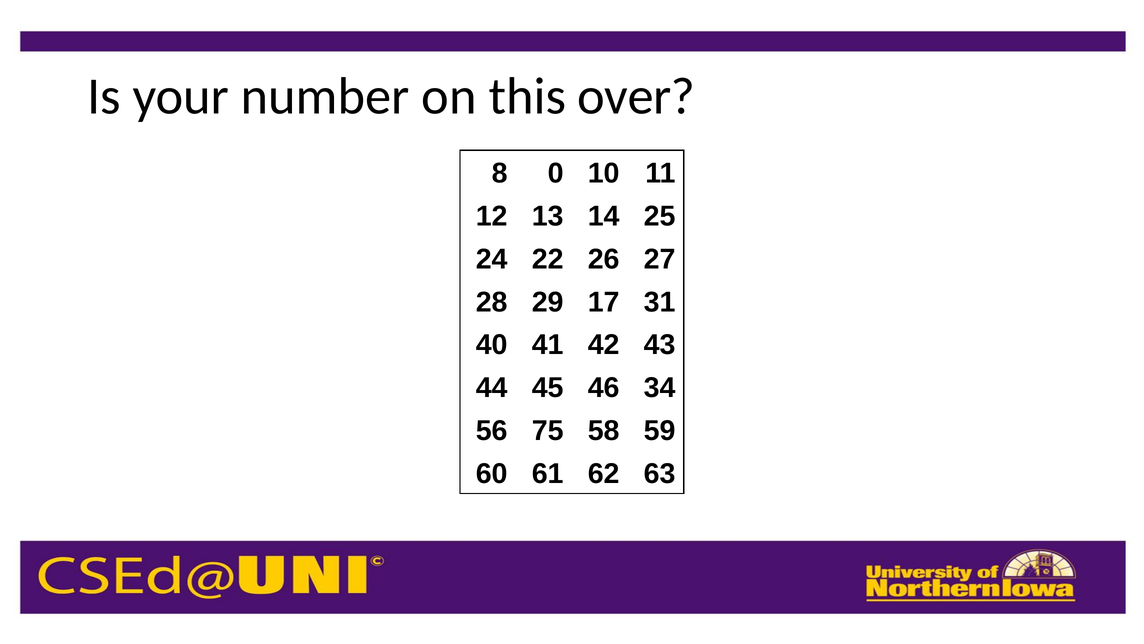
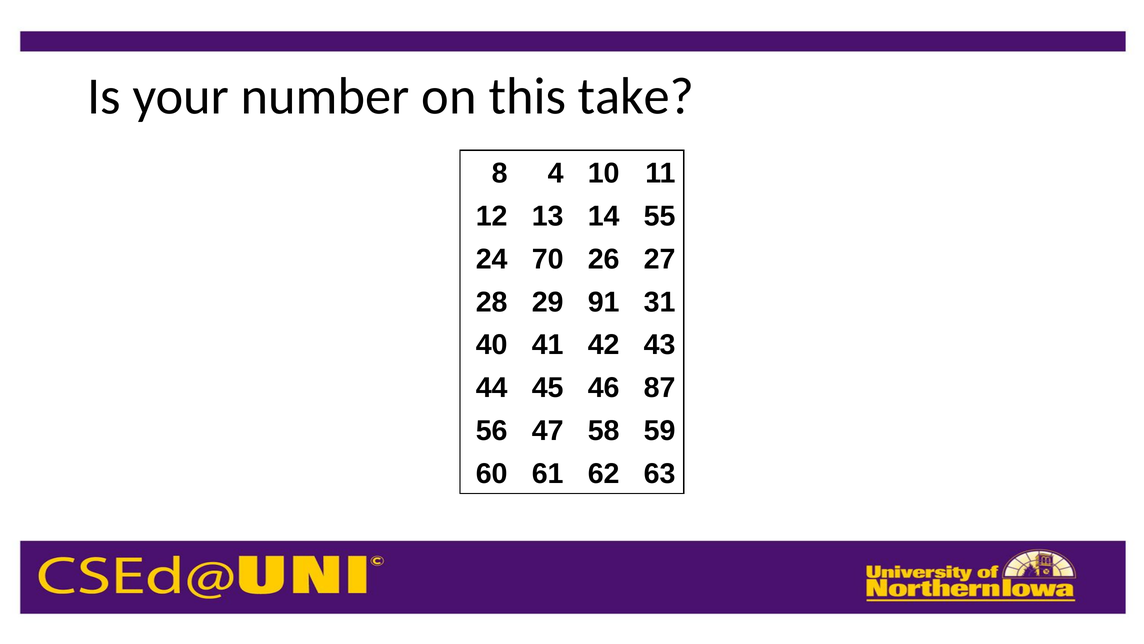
over: over -> take
0: 0 -> 4
25: 25 -> 55
22: 22 -> 70
17: 17 -> 91
34: 34 -> 87
75: 75 -> 47
